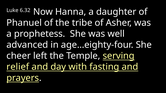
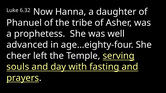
relief: relief -> souls
